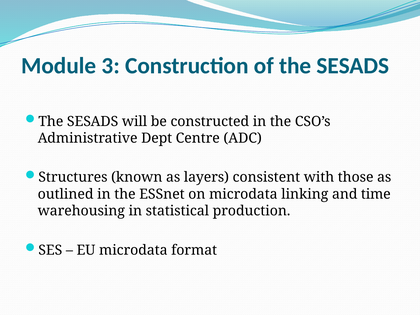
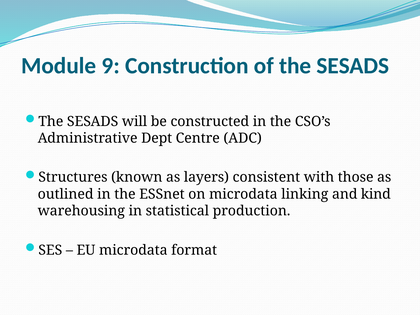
3: 3 -> 9
time: time -> kind
